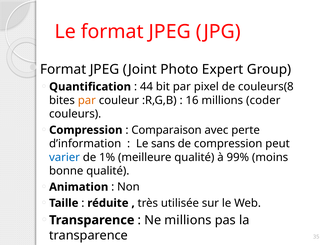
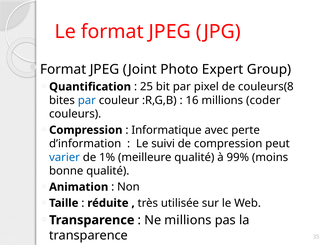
44: 44 -> 25
par at (87, 100) colour: orange -> blue
Comparaison: Comparaison -> Informatique
sans: sans -> suivi
